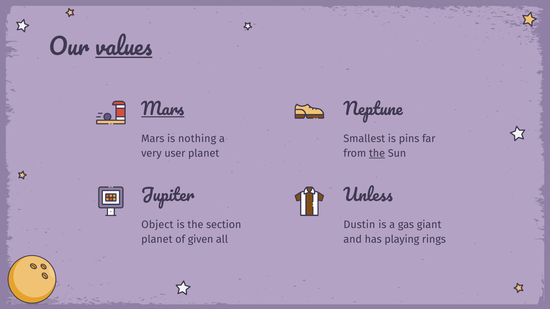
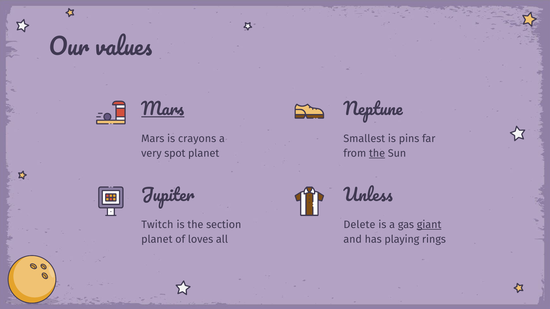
values underline: present -> none
nothing: nothing -> crayons
user: user -> spot
Object: Object -> Twitch
Dustin: Dustin -> Delete
giant underline: none -> present
given: given -> loves
